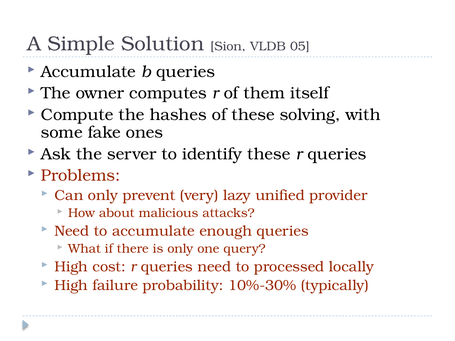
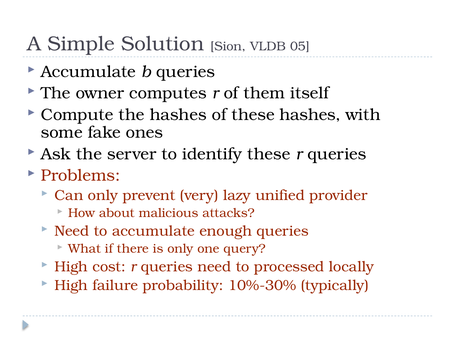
these solving: solving -> hashes
